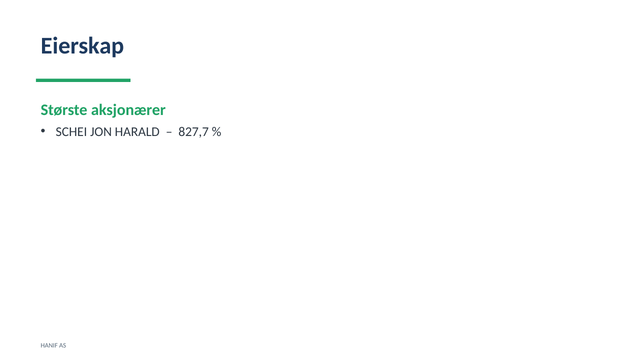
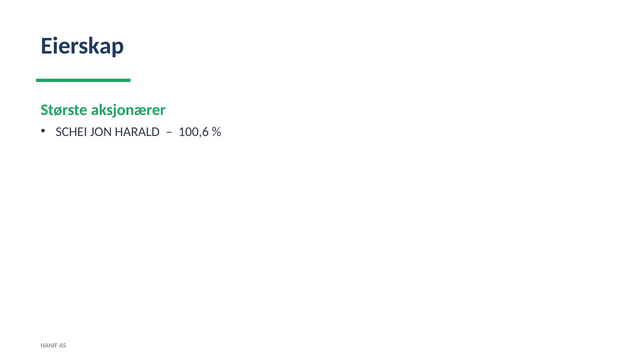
827,7: 827,7 -> 100,6
